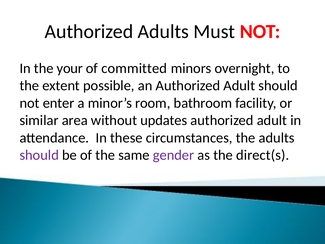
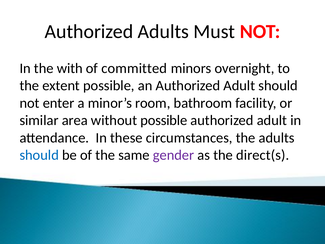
your: your -> with
without updates: updates -> possible
should at (39, 155) colour: purple -> blue
